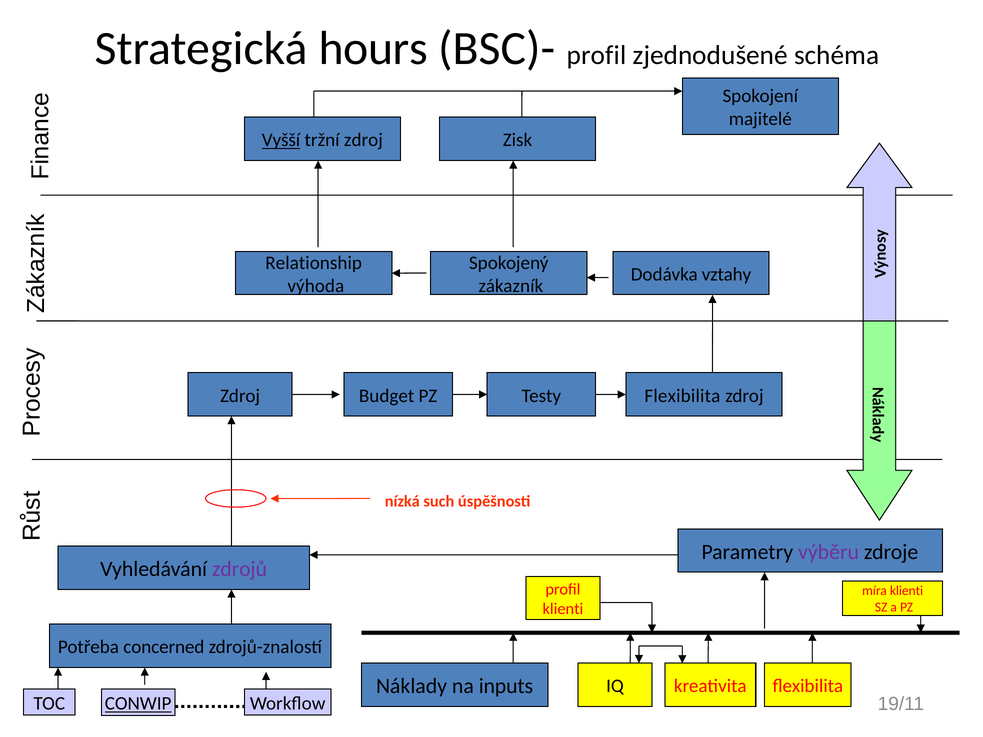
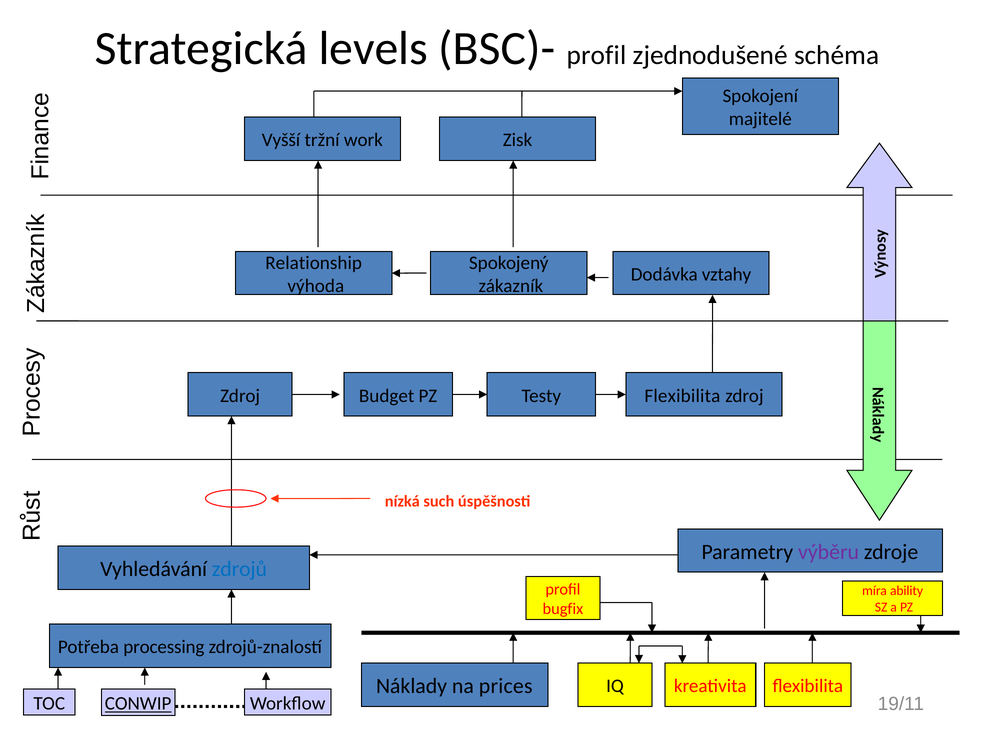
hours: hours -> levels
Vyšší underline: present -> none
tržní zdroj: zdroj -> work
zdrojů colour: purple -> blue
míra klienti: klienti -> ability
klienti at (563, 609): klienti -> bugfix
concerned: concerned -> processing
inputs: inputs -> prices
